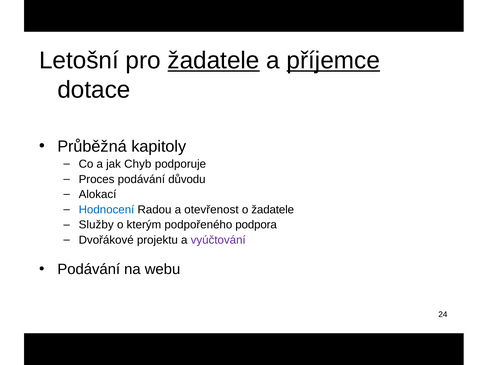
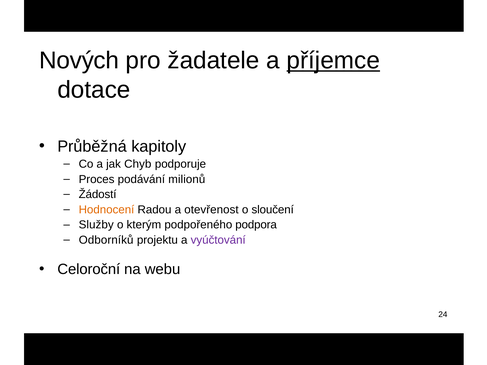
Letošní: Letošní -> Nových
žadatele at (214, 61) underline: present -> none
důvodu: důvodu -> milionů
Alokací: Alokací -> Žádostí
Hodnocení colour: blue -> orange
o žadatele: žadatele -> sloučení
Dvořákové: Dvořákové -> Odborníků
Podávání at (89, 270): Podávání -> Celoroční
